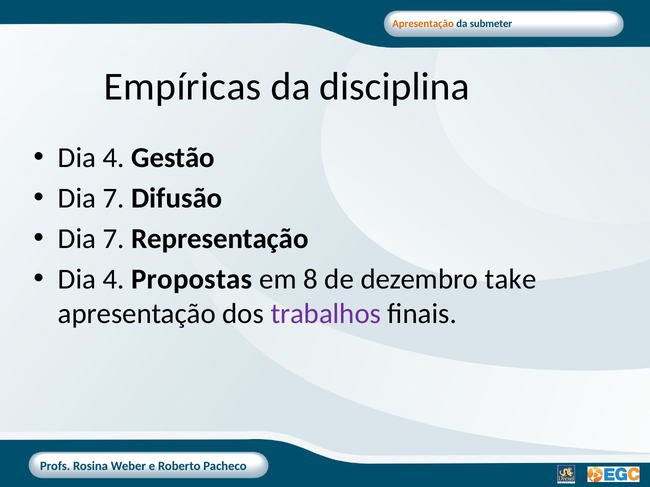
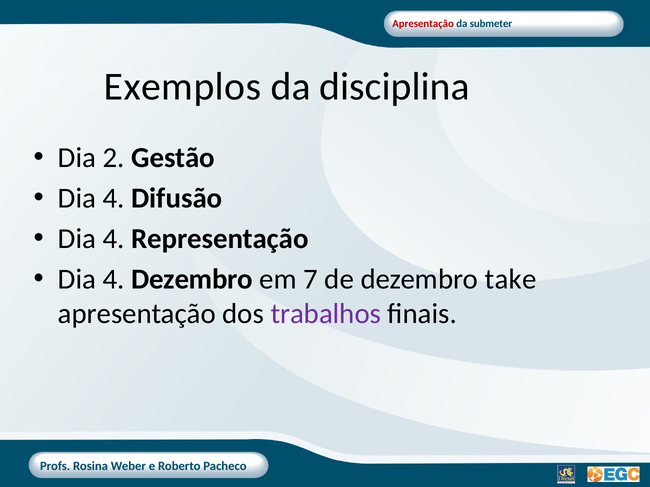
Apresentação at (423, 24) colour: orange -> red
Empíricas: Empíricas -> Exemplos
4 at (114, 158): 4 -> 2
7 at (114, 198): 7 -> 4
7 at (114, 239): 7 -> 4
4 Propostas: Propostas -> Dezembro
8: 8 -> 7
